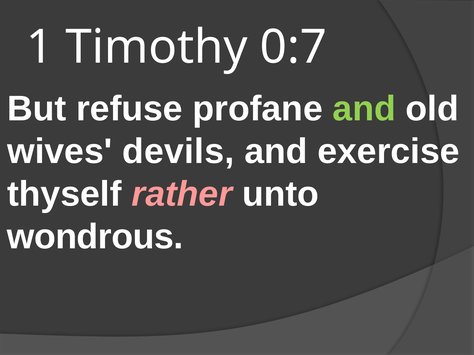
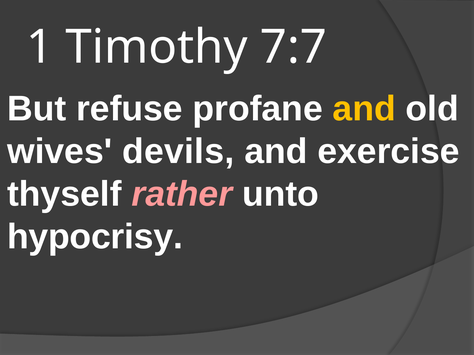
0:7: 0:7 -> 7:7
and at (364, 109) colour: light green -> yellow
wondrous: wondrous -> hypocrisy
